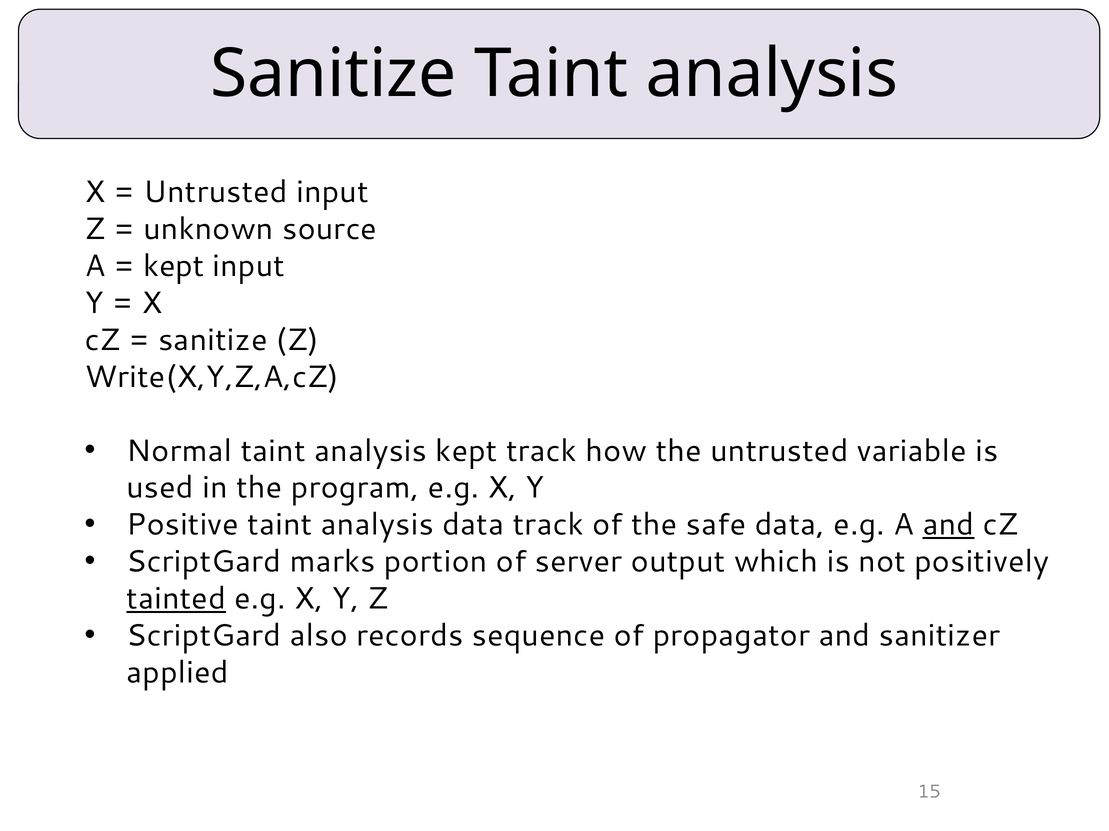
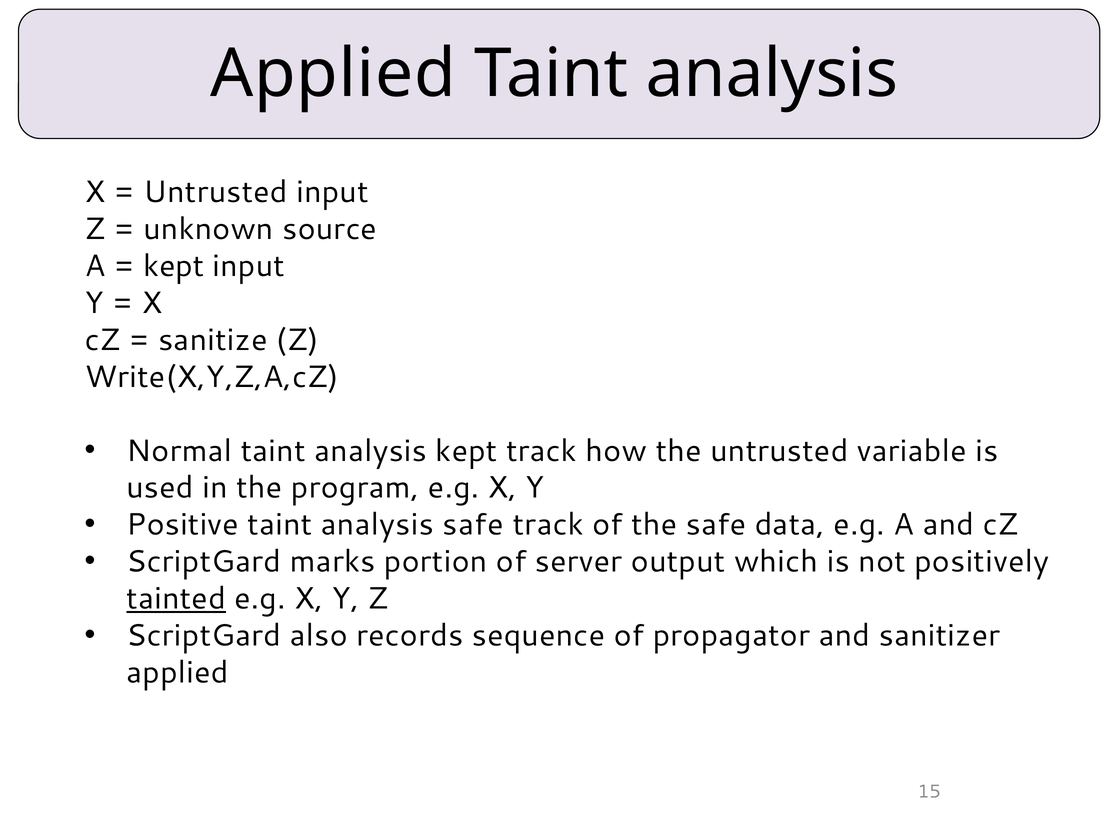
Sanitize at (333, 74): Sanitize -> Applied
analysis data: data -> safe
and at (948, 525) underline: present -> none
